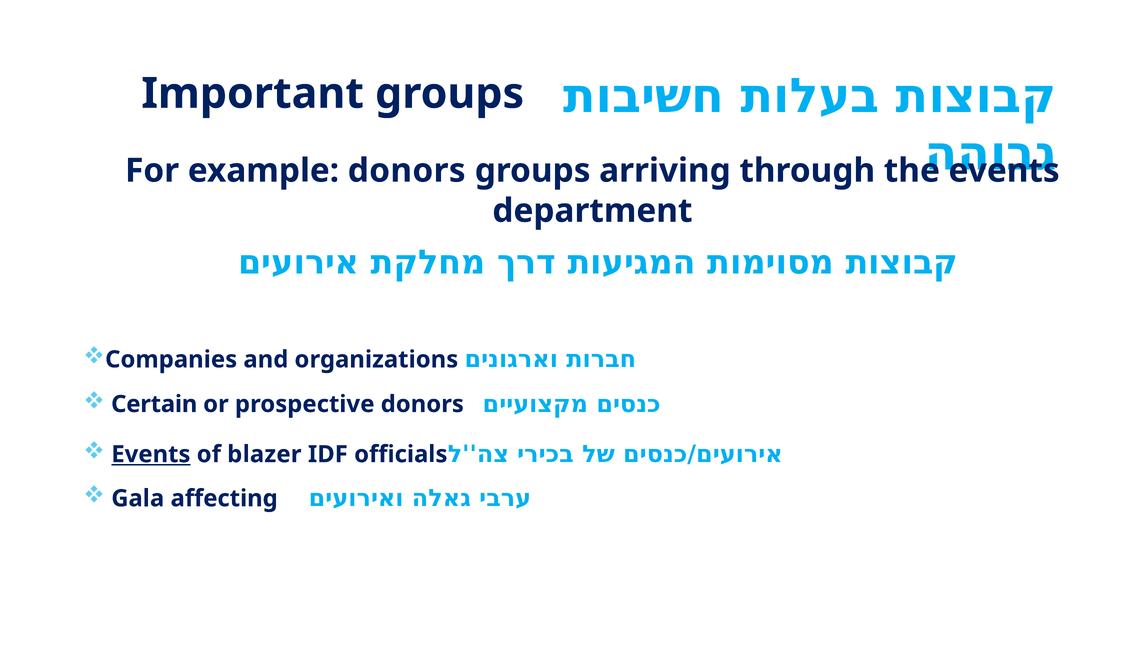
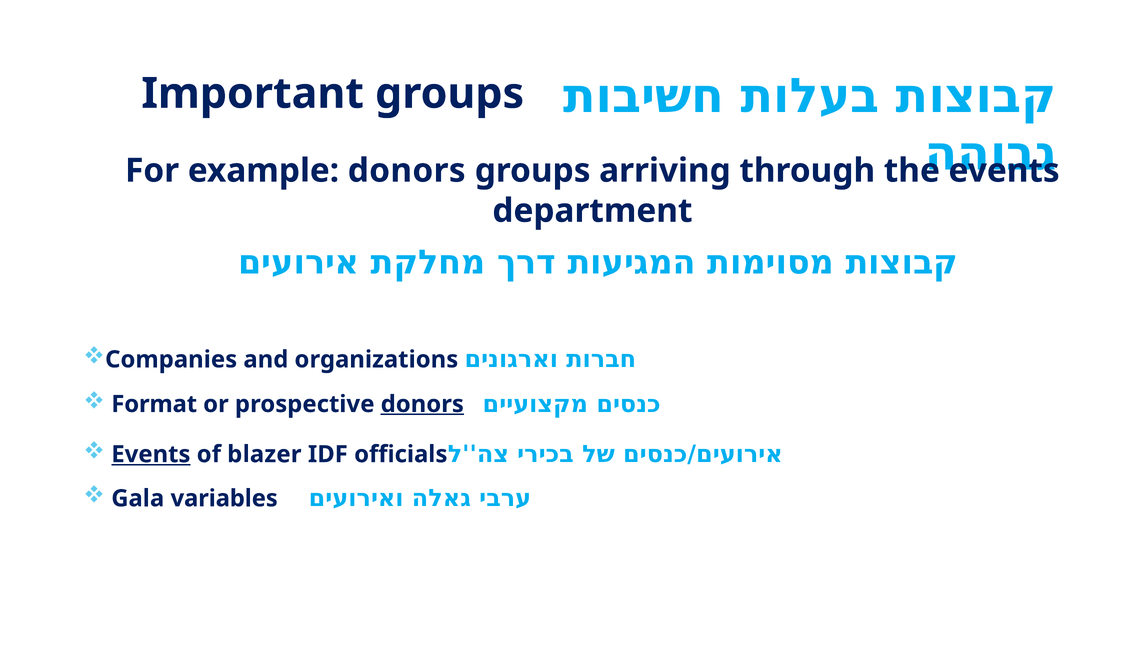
Certain: Certain -> Format
donors at (422, 404) underline: none -> present
affecting: affecting -> variables
